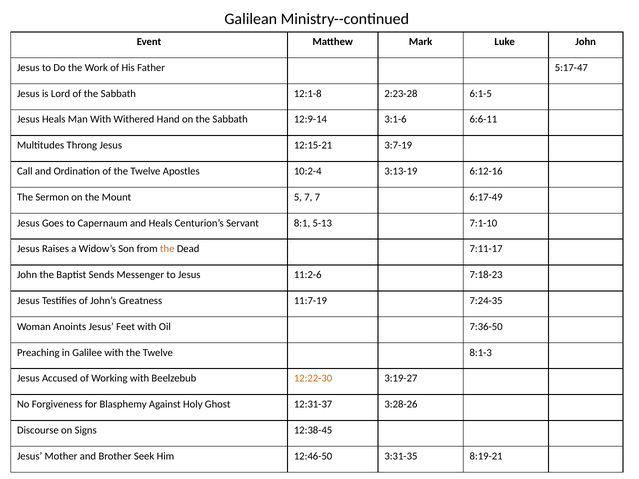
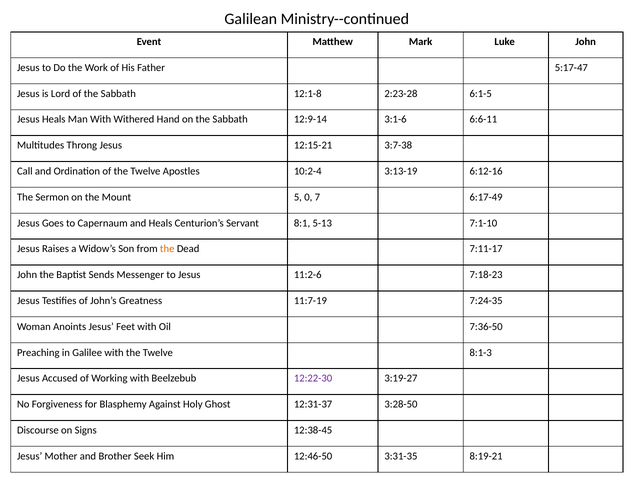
3:7-19: 3:7-19 -> 3:7-38
5 7: 7 -> 0
12:22-30 colour: orange -> purple
3:28-26: 3:28-26 -> 3:28-50
